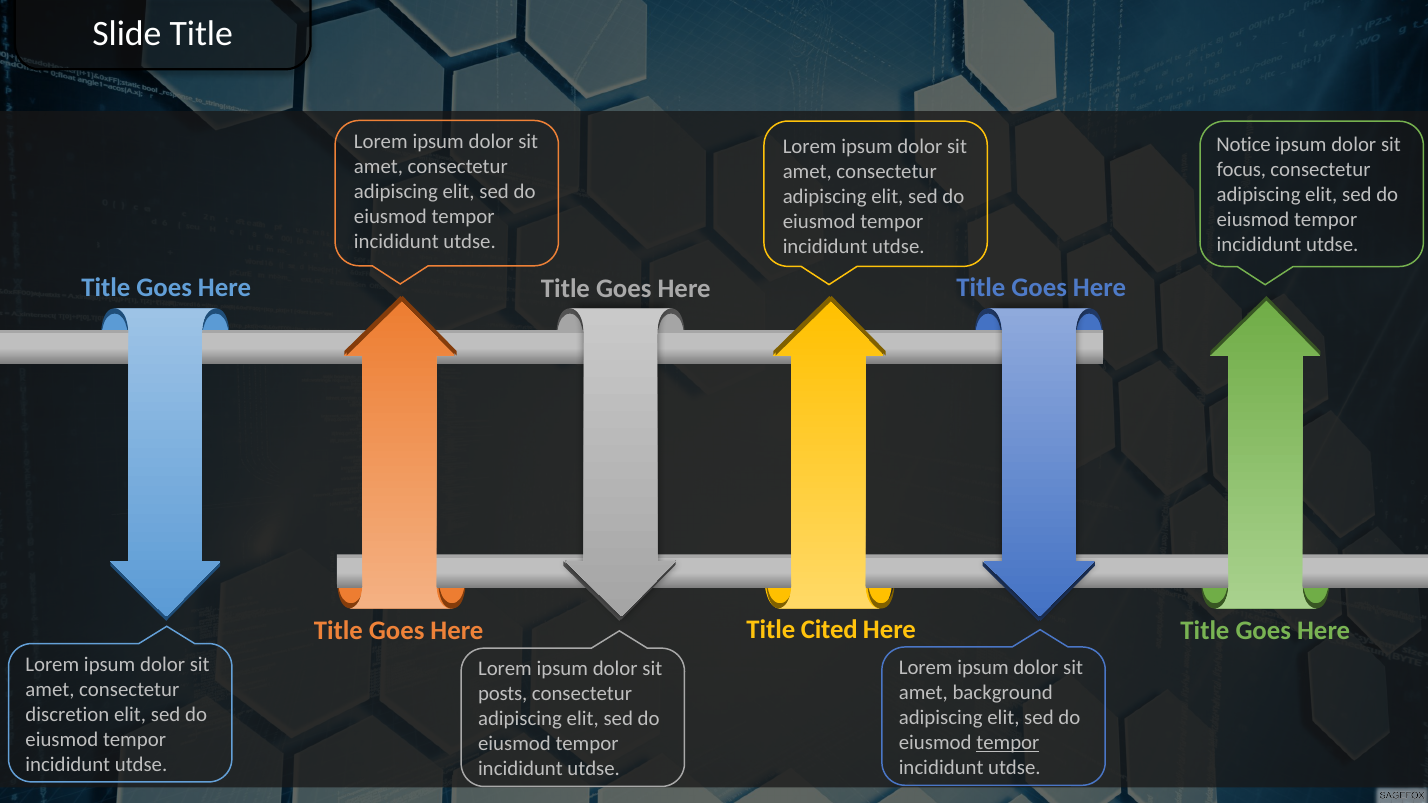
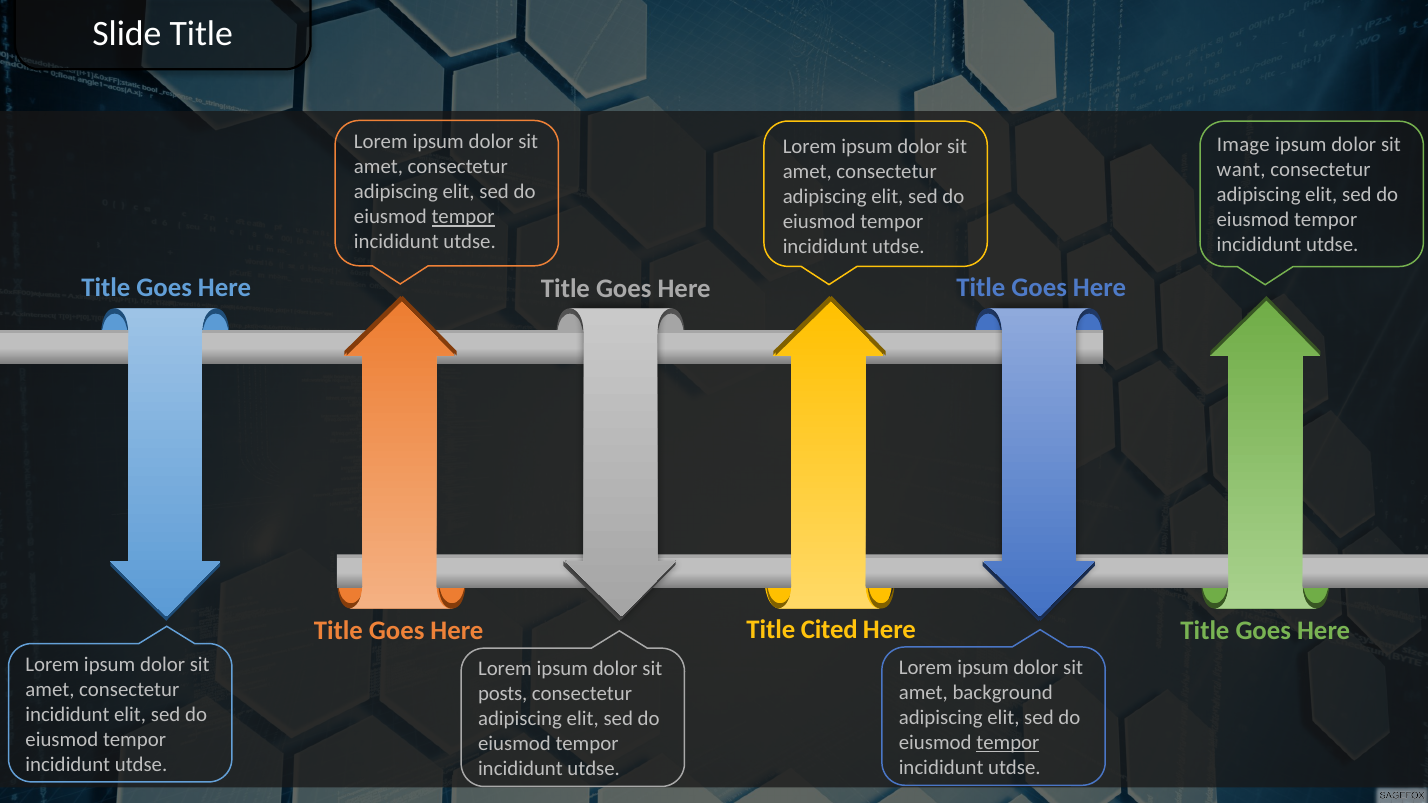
Notice: Notice -> Image
focus: focus -> want
tempor at (463, 217) underline: none -> present
discretion at (67, 714): discretion -> incididunt
